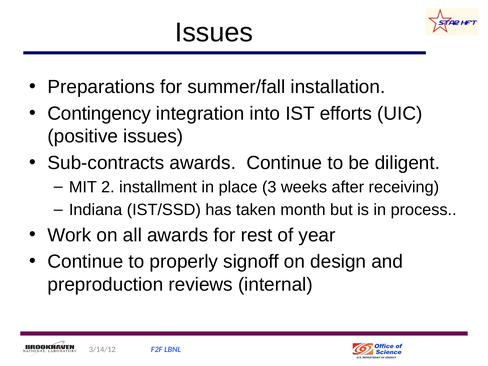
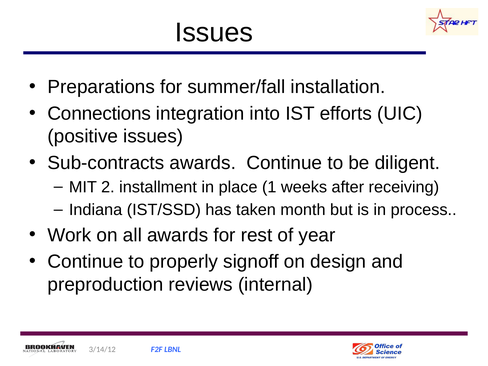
Contingency: Contingency -> Connections
3: 3 -> 1
